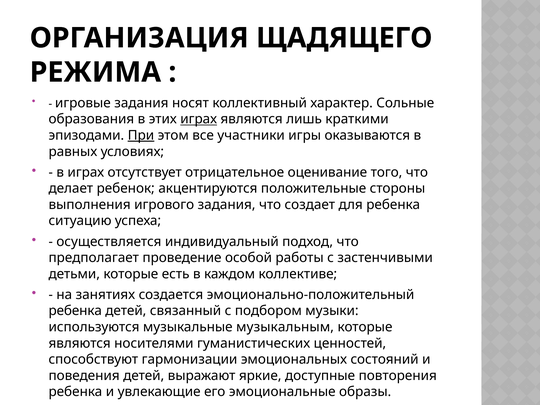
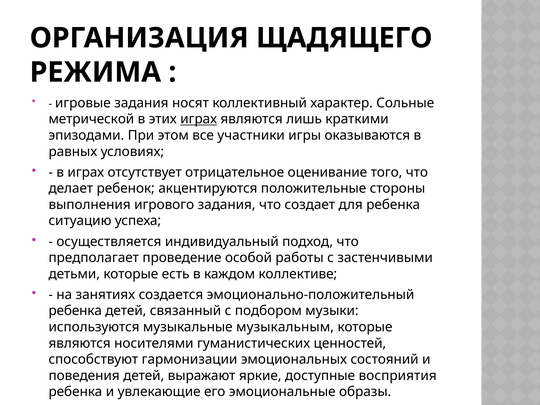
образования: образования -> метрической
При underline: present -> none
повторения: повторения -> восприятия
